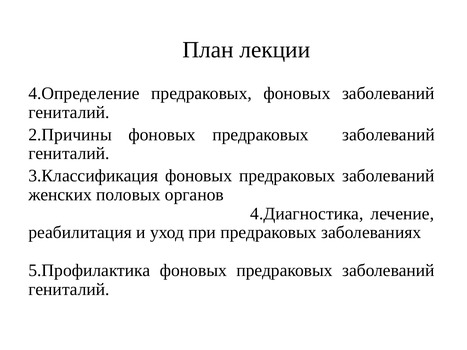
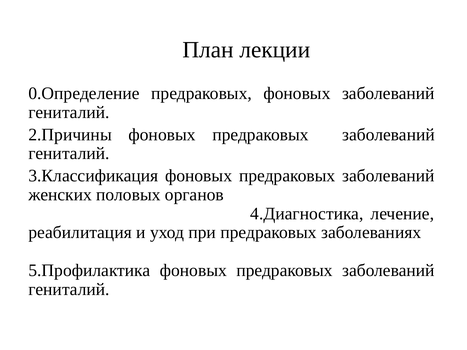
4.Определение: 4.Определение -> 0.Определение
